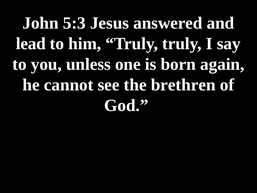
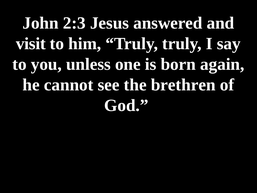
5:3: 5:3 -> 2:3
lead: lead -> visit
